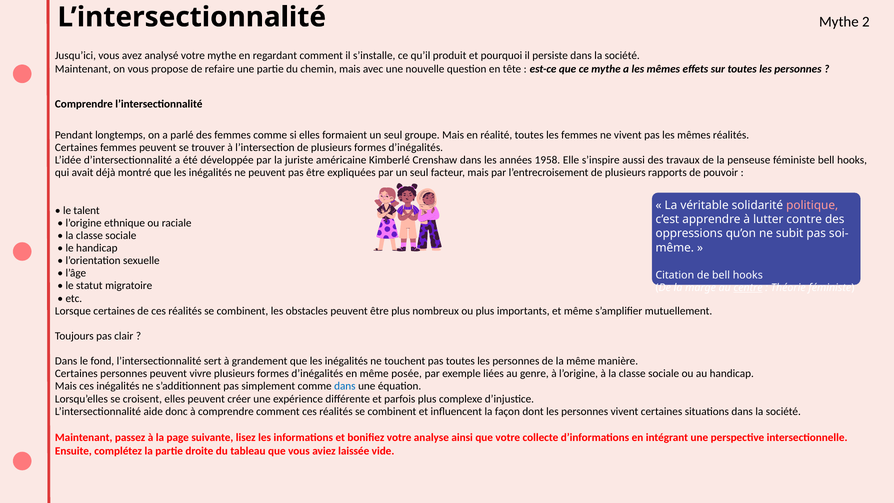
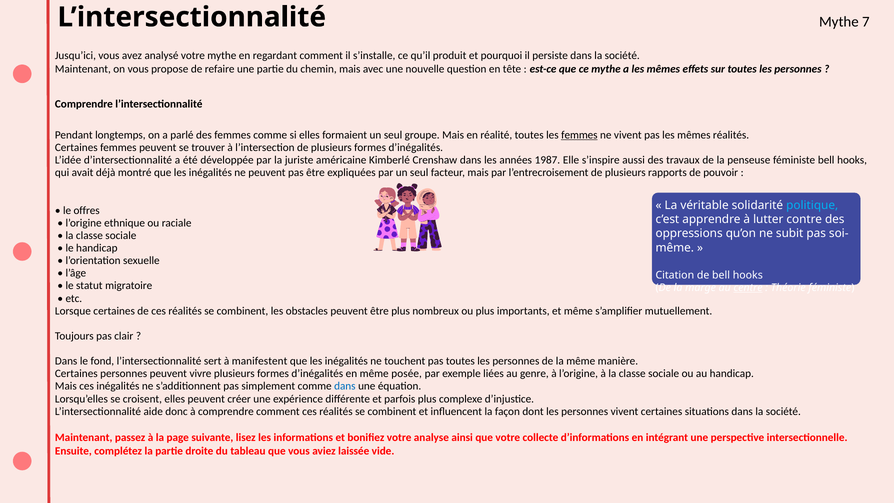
2: 2 -> 7
femmes at (579, 135) underline: none -> present
1958: 1958 -> 1987
politique colour: pink -> light blue
talent: talent -> offres
grandement: grandement -> manifestent
